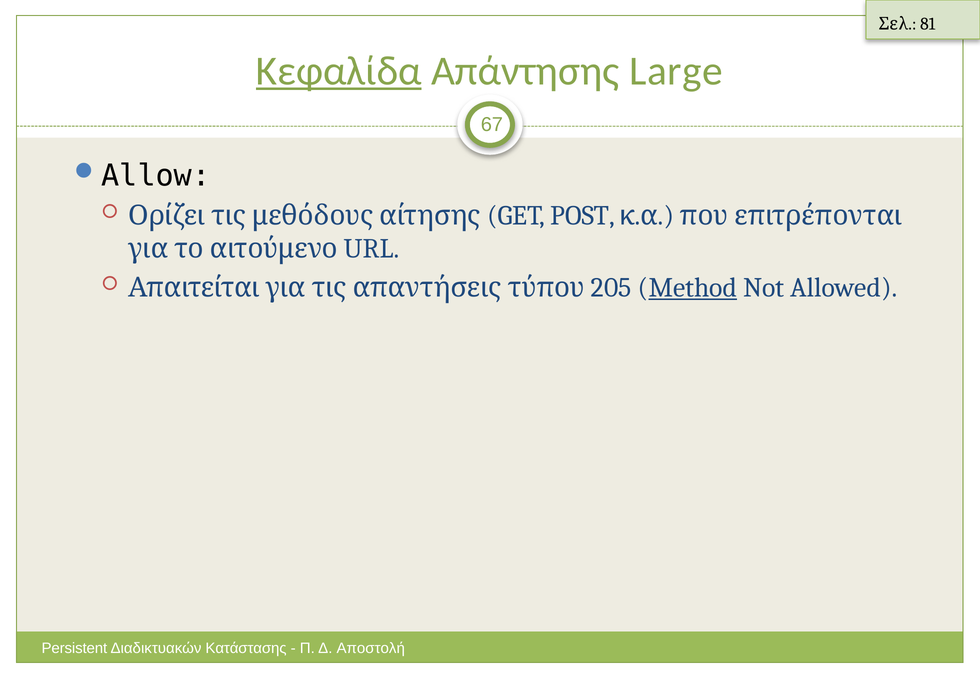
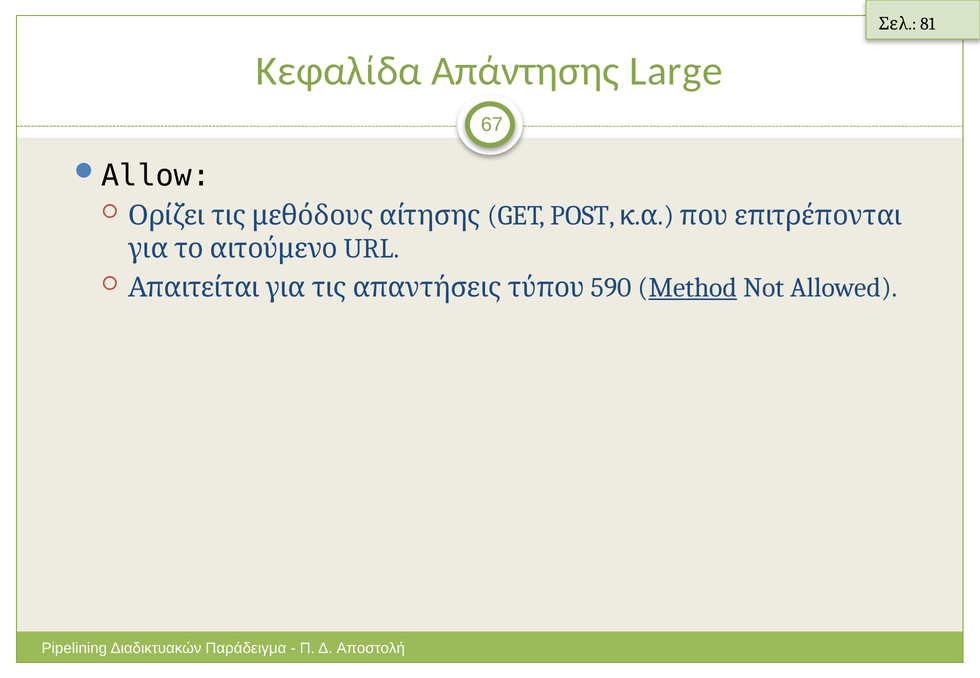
Κεφαλίδα underline: present -> none
205: 205 -> 590
Persistent: Persistent -> Pipelining
Κατάστασης: Κατάστασης -> Παράδειγμα
